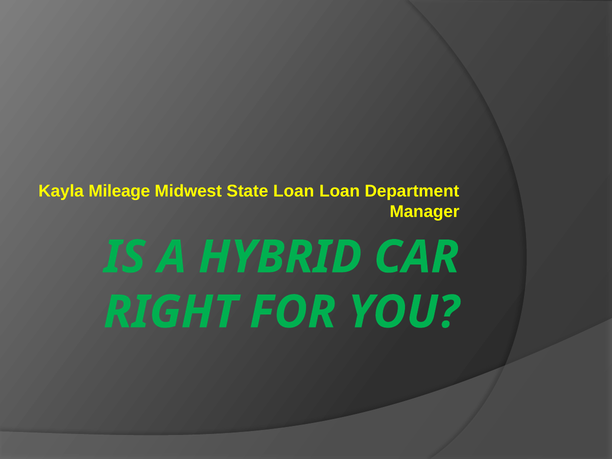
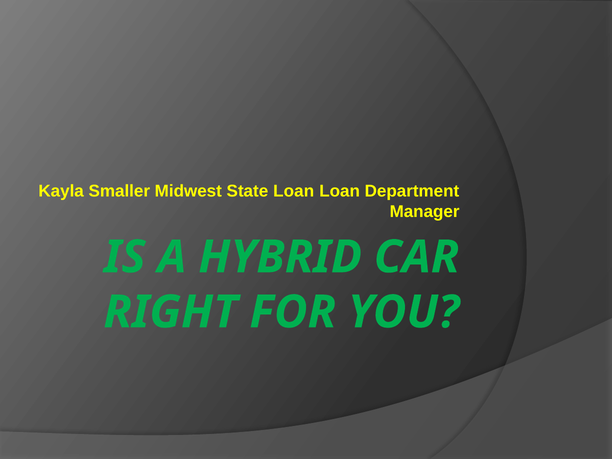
Mileage: Mileage -> Smaller
